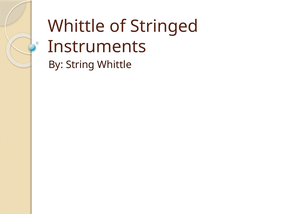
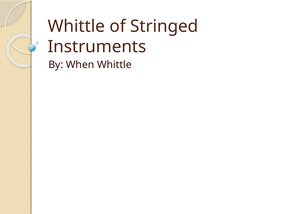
String: String -> When
